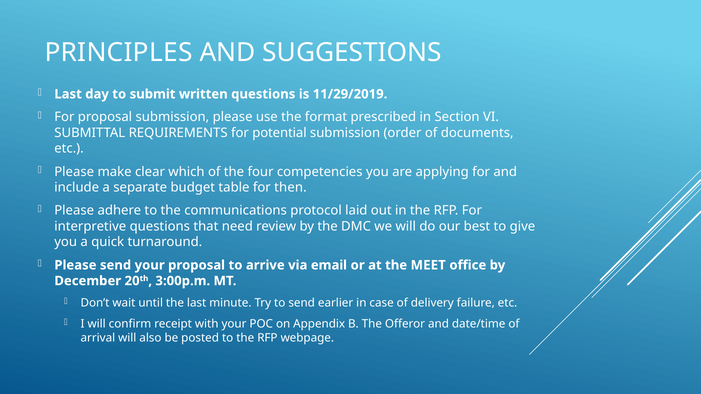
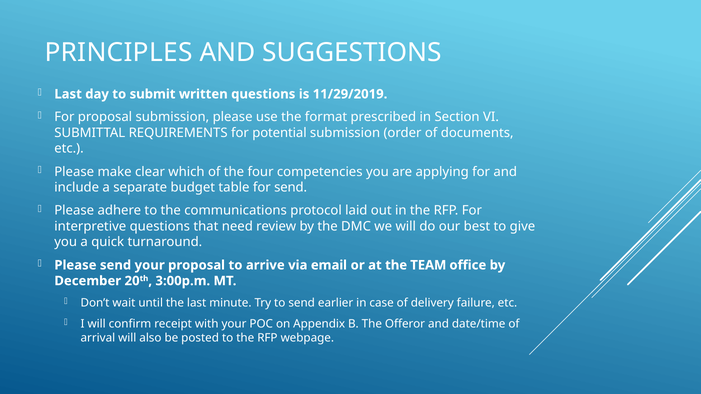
for then: then -> send
MEET: MEET -> TEAM
